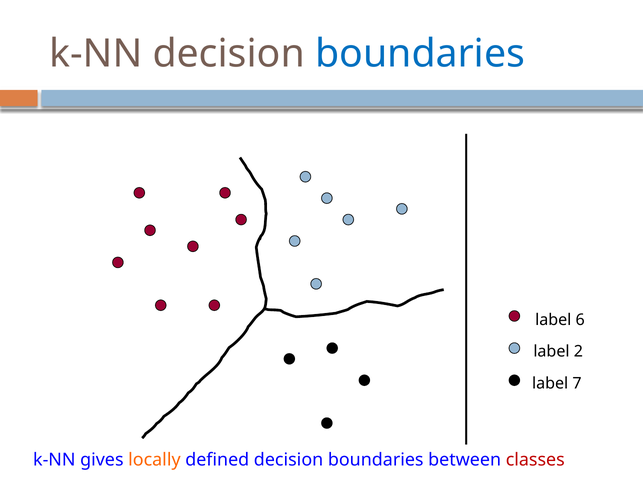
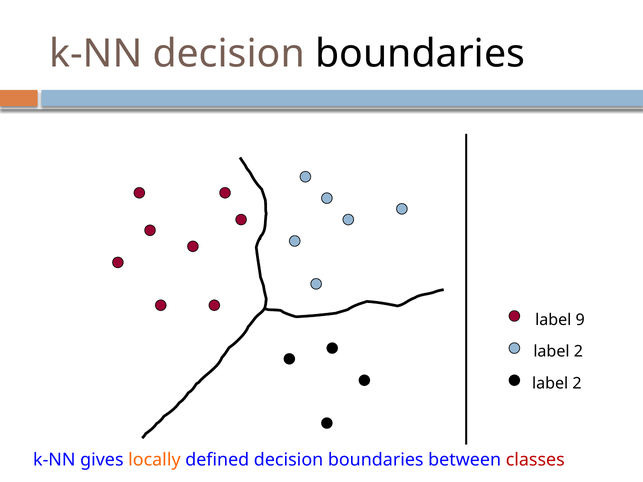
boundaries at (420, 54) colour: blue -> black
6: 6 -> 9
7 at (577, 384): 7 -> 2
